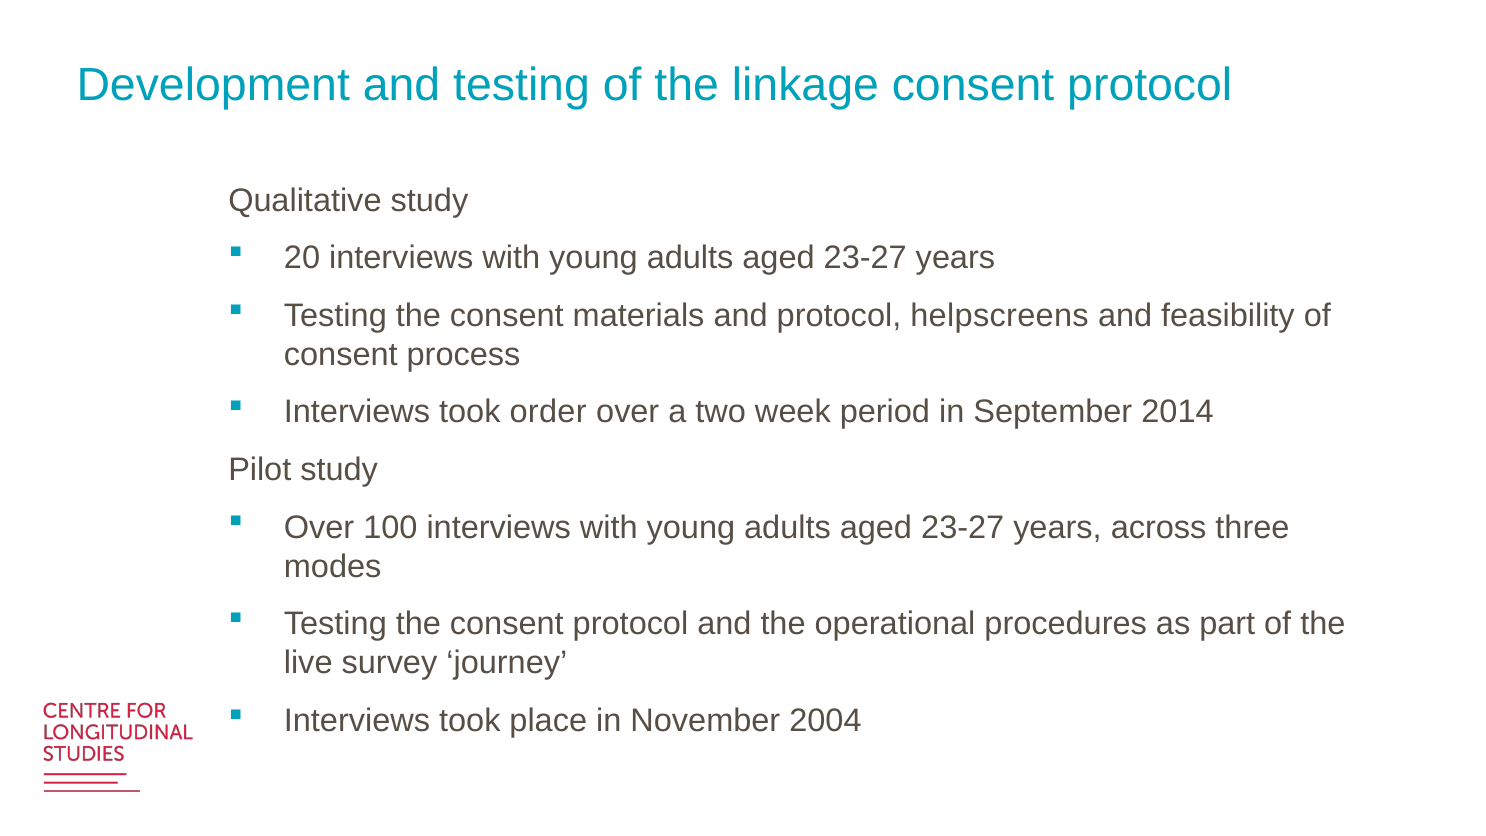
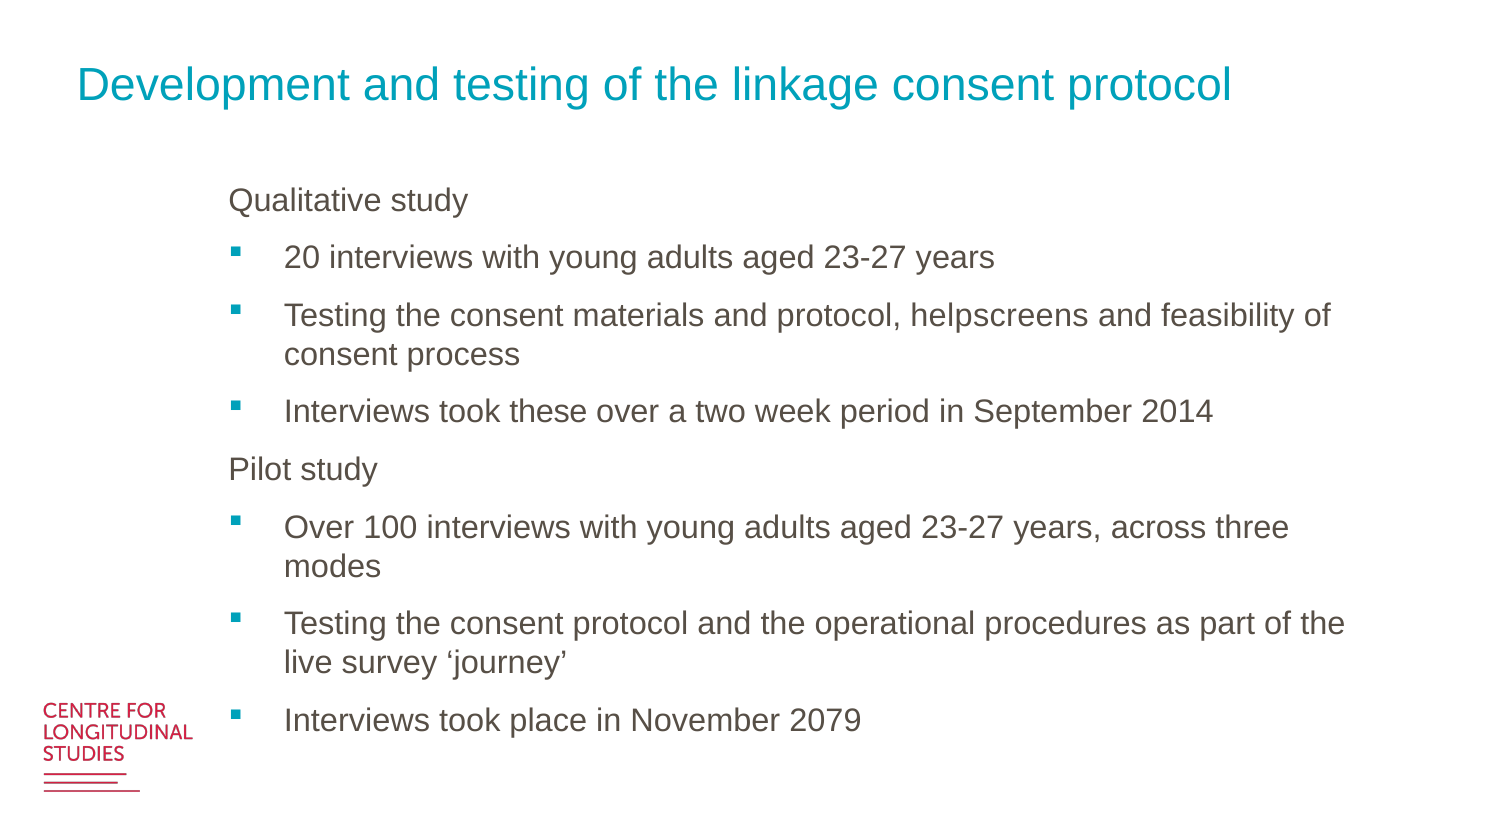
order: order -> these
2004: 2004 -> 2079
